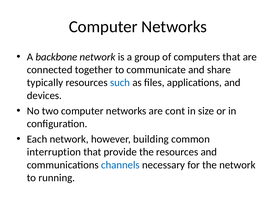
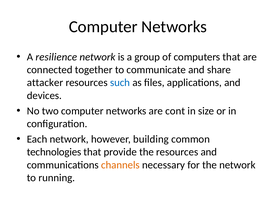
backbone: backbone -> resilience
typically: typically -> attacker
interruption: interruption -> technologies
channels colour: blue -> orange
